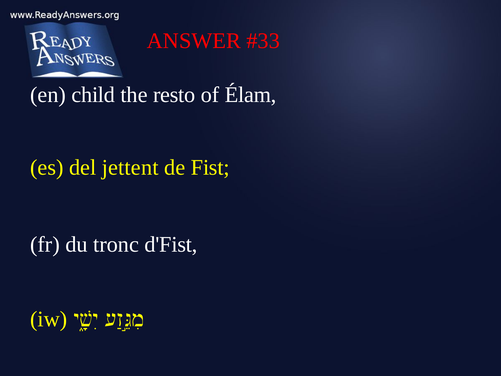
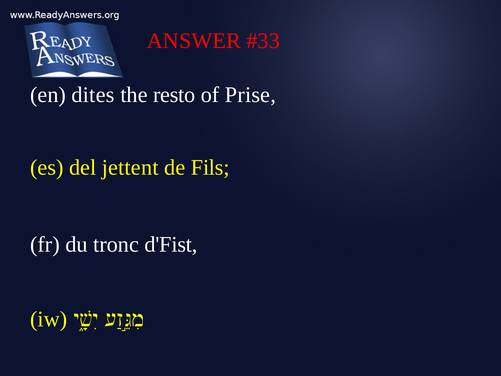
child: child -> dites
Élam: Élam -> Prise
Fist: Fist -> Fils
